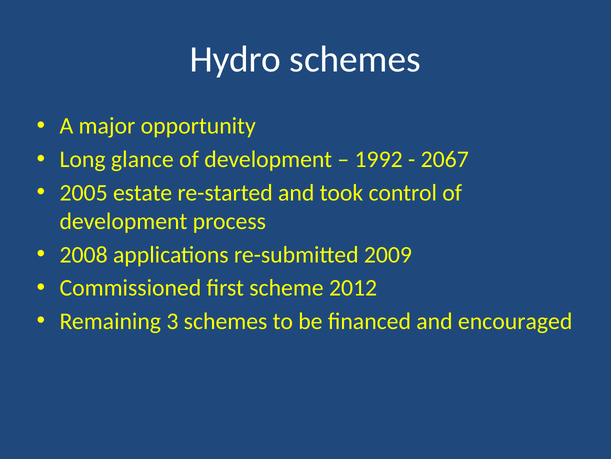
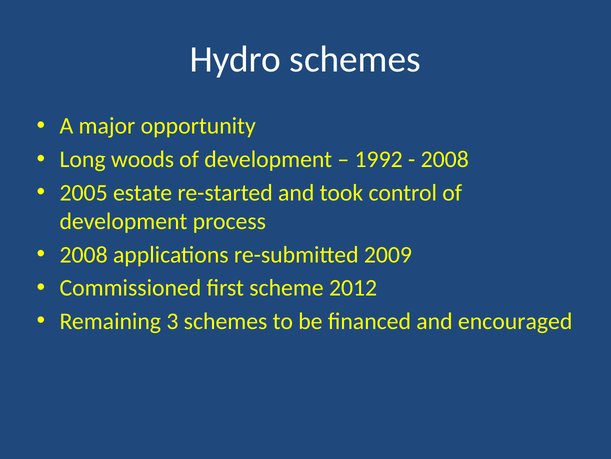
glance: glance -> woods
2067 at (445, 159): 2067 -> 2008
